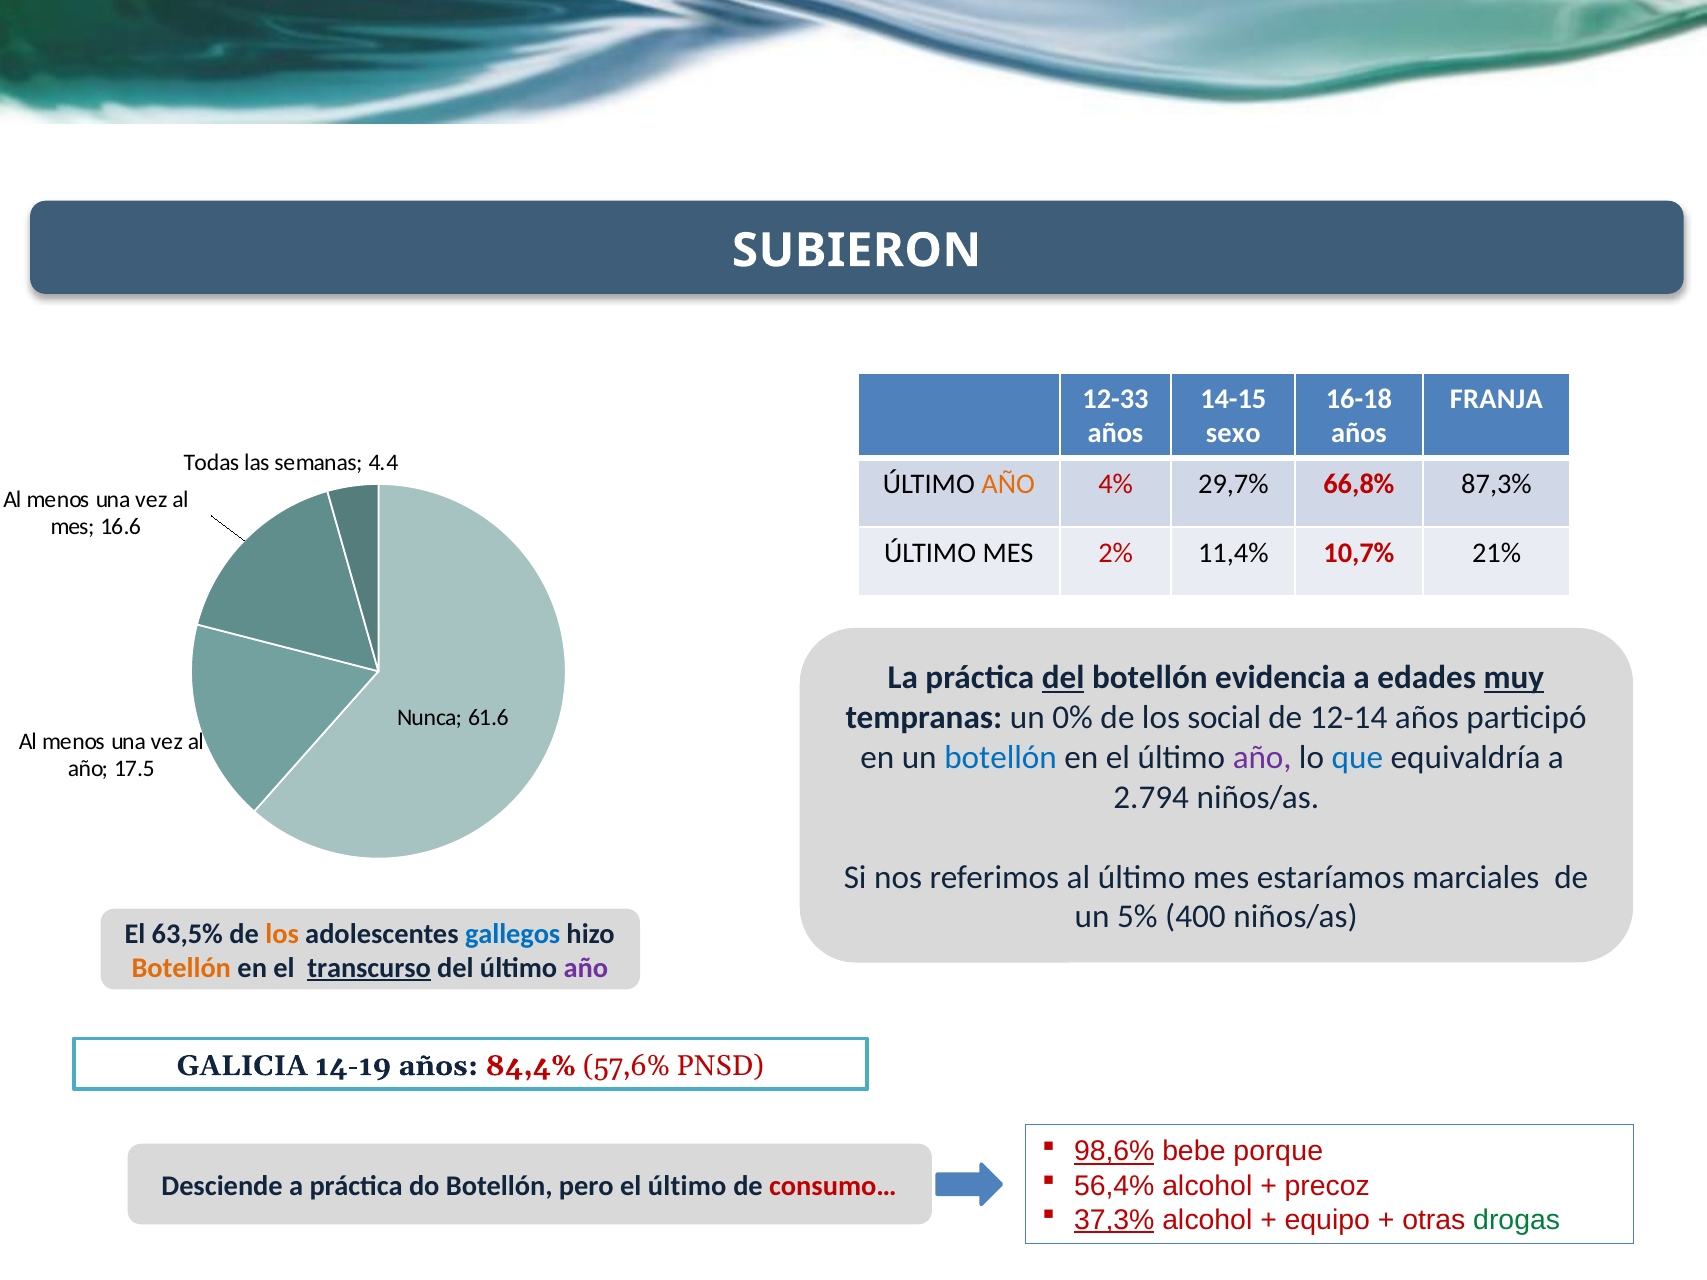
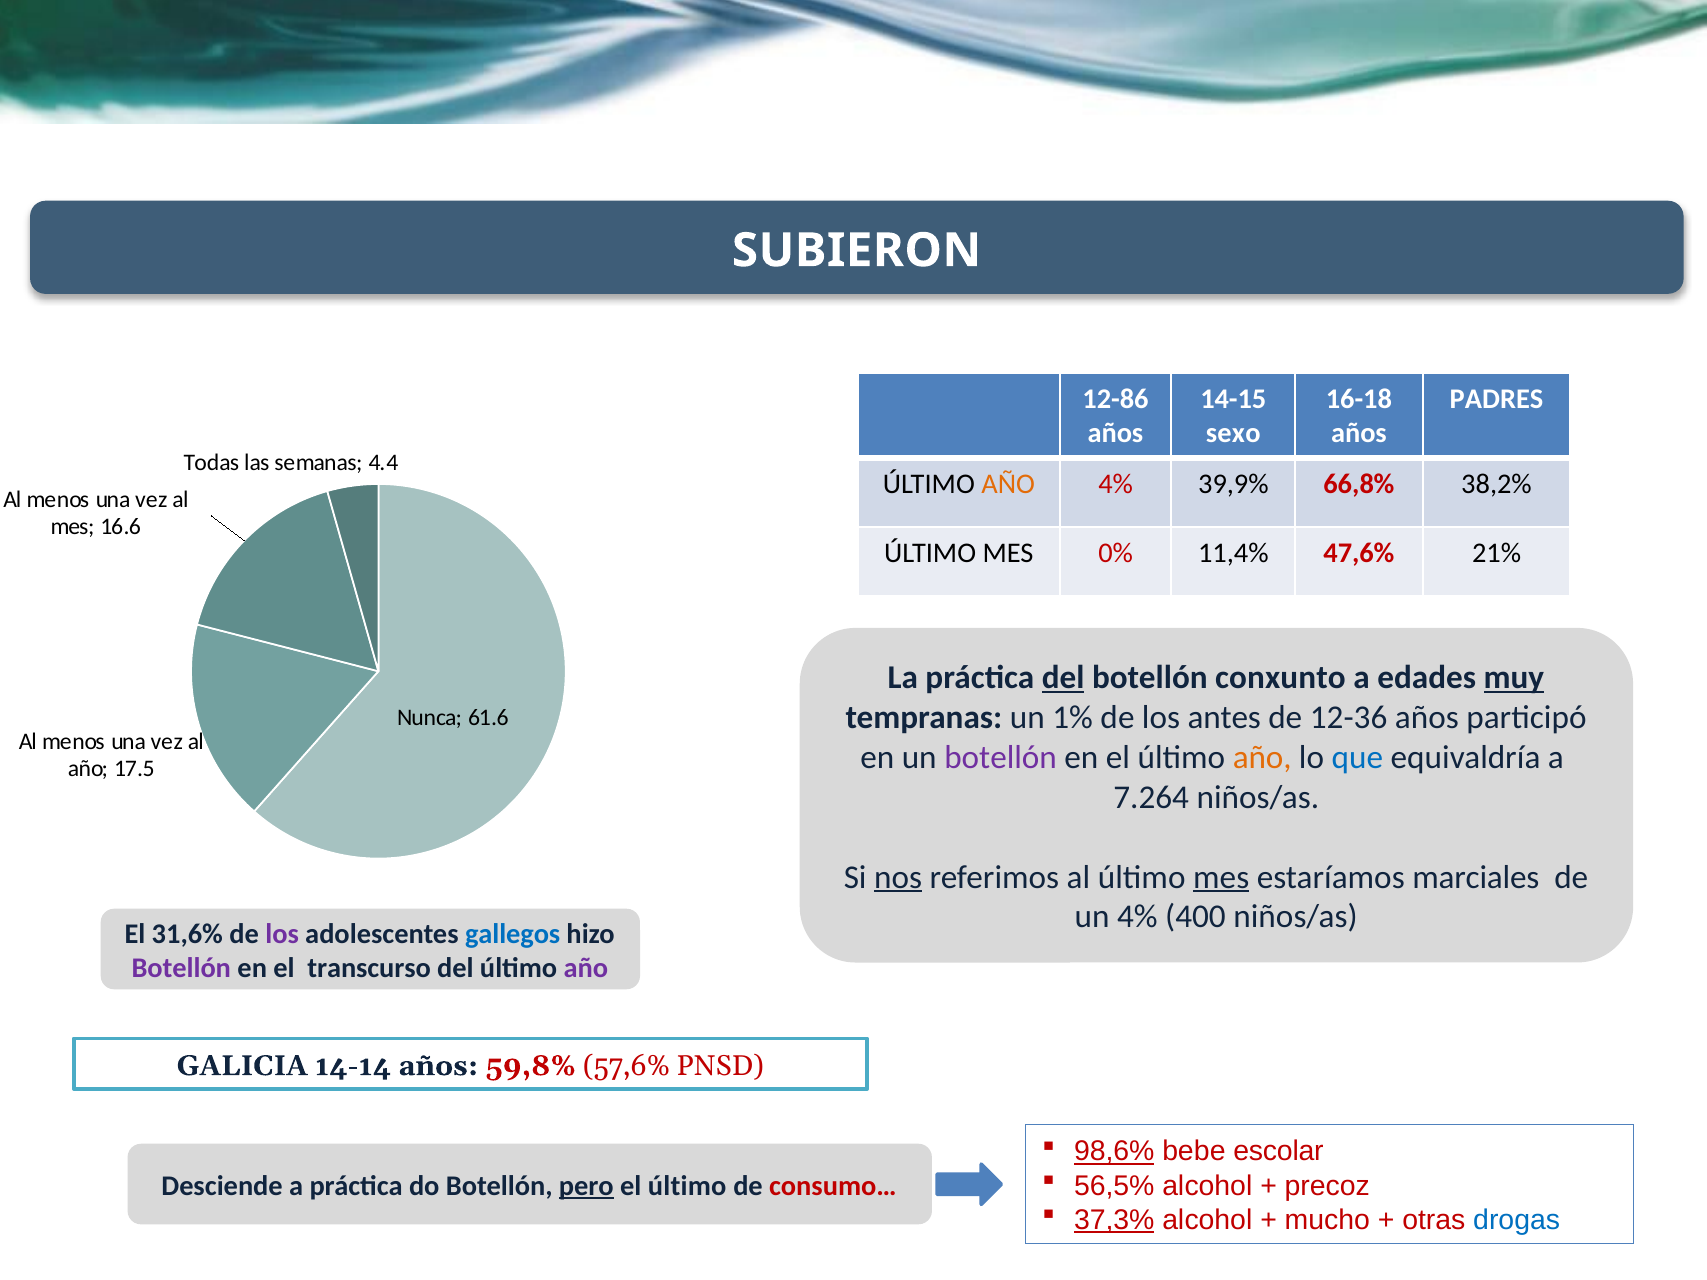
12-33: 12-33 -> 12-86
FRANJA: FRANJA -> PADRES
29,7%: 29,7% -> 39,9%
87,3%: 87,3% -> 38,2%
2%: 2% -> 0%
10,7%: 10,7% -> 47,6%
evidencia: evidencia -> conxunto
0%: 0% -> 1%
social: social -> antes
12-14: 12-14 -> 12-36
botellón at (1001, 758) colour: blue -> purple
año at (1262, 758) colour: purple -> orange
2.794: 2.794 -> 7.264
nos underline: none -> present
mes at (1221, 877) underline: none -> present
un 5%: 5% -> 4%
63,5%: 63,5% -> 31,6%
los at (282, 934) colour: orange -> purple
Botellón at (181, 968) colour: orange -> purple
transcurso underline: present -> none
14-19: 14-19 -> 14-14
84,4%: 84,4% -> 59,8%
porque: porque -> escolar
56,4%: 56,4% -> 56,5%
pero underline: none -> present
equipo: equipo -> mucho
drogas colour: green -> blue
